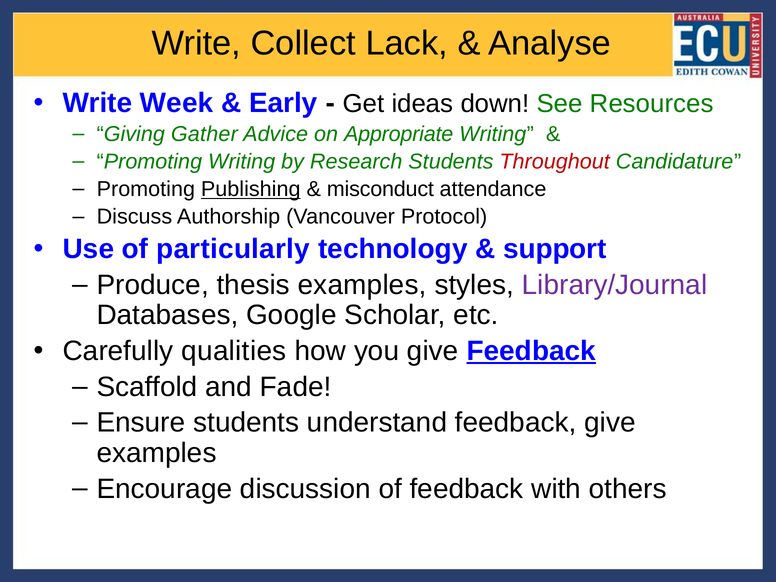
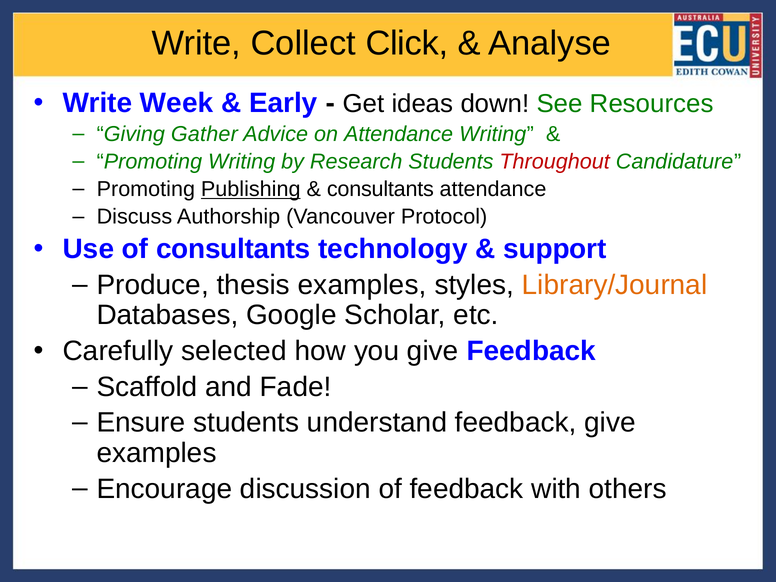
Lack: Lack -> Click
on Appropriate: Appropriate -> Attendance
misconduct at (380, 189): misconduct -> consultants
of particularly: particularly -> consultants
Library/Journal colour: purple -> orange
qualities: qualities -> selected
Feedback at (531, 351) underline: present -> none
